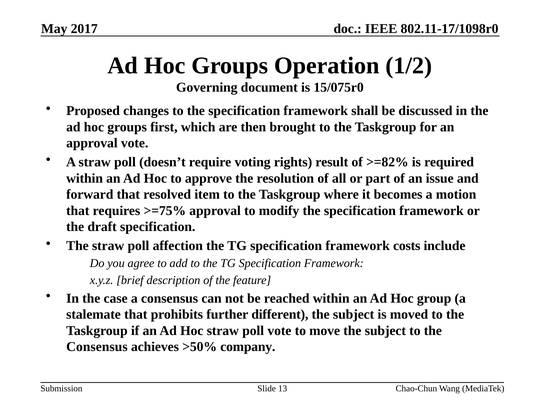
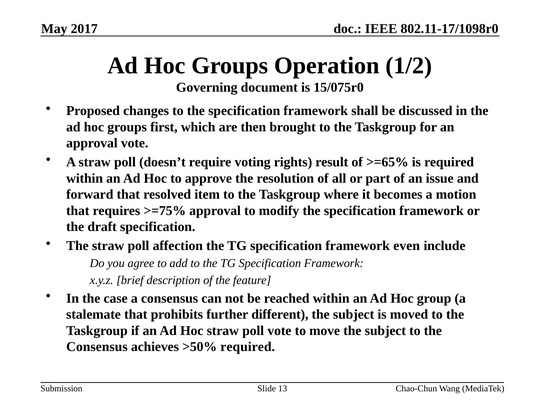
>=82%: >=82% -> >=65%
costs: costs -> even
>50% company: company -> required
